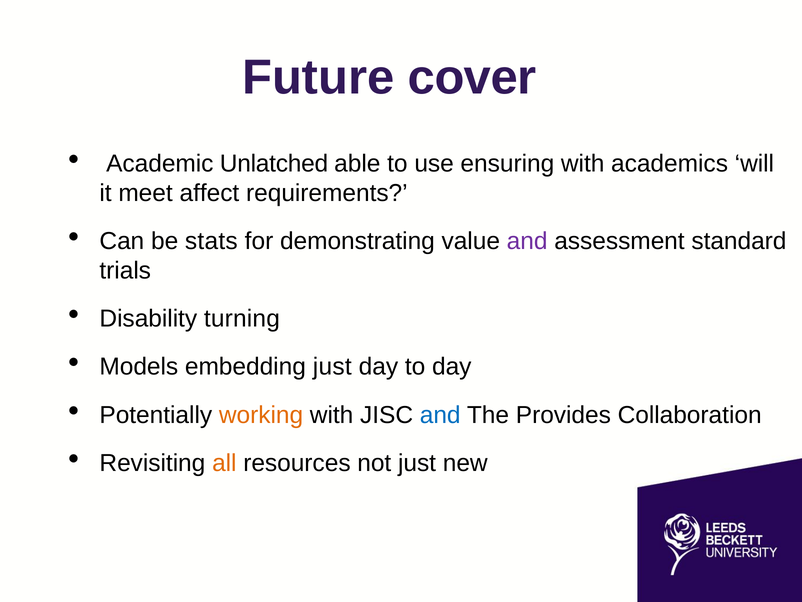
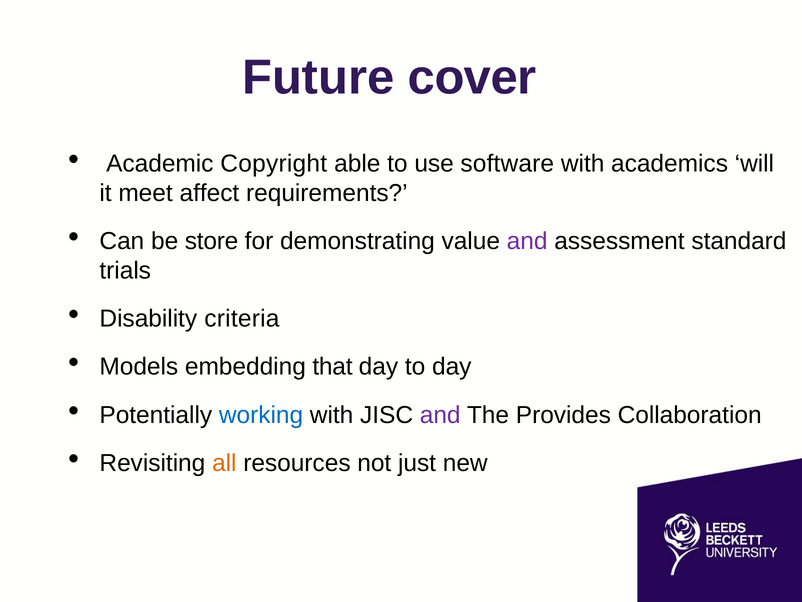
Unlatched: Unlatched -> Copyright
ensuring: ensuring -> software
stats: stats -> store
turning: turning -> criteria
embedding just: just -> that
working colour: orange -> blue
and at (440, 415) colour: blue -> purple
